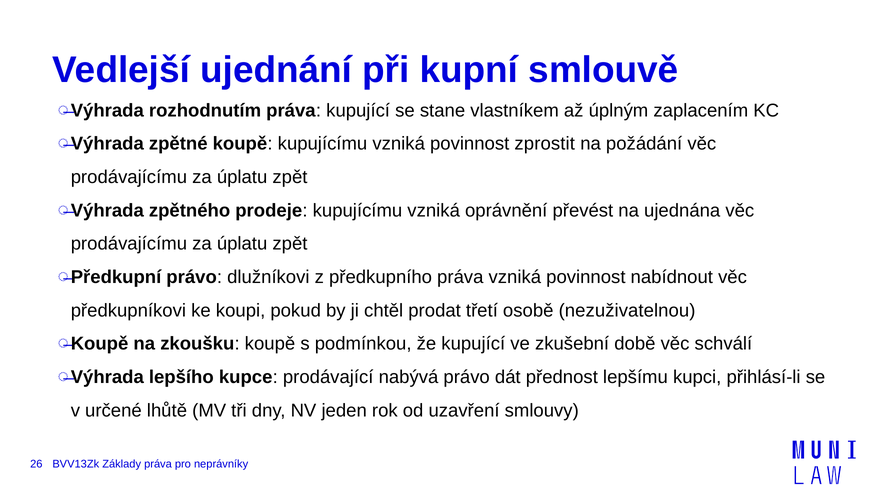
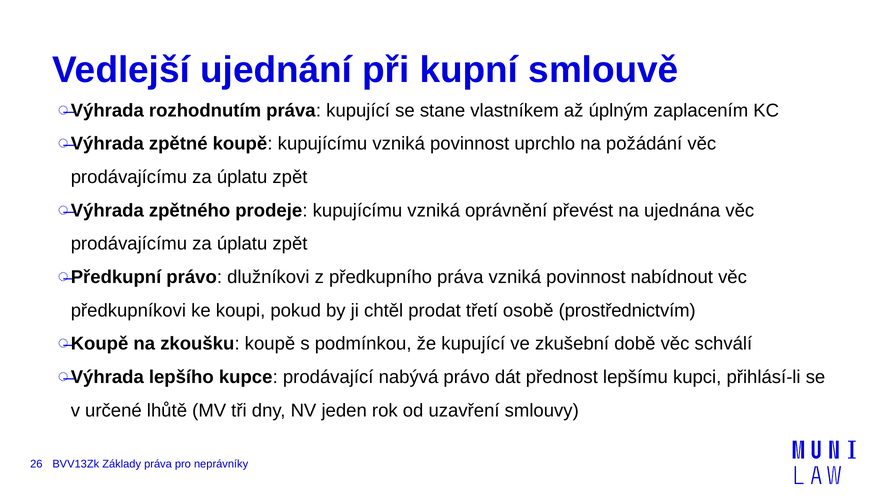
zprostit: zprostit -> uprchlo
nezuživatelnou: nezuživatelnou -> prostřednictvím
